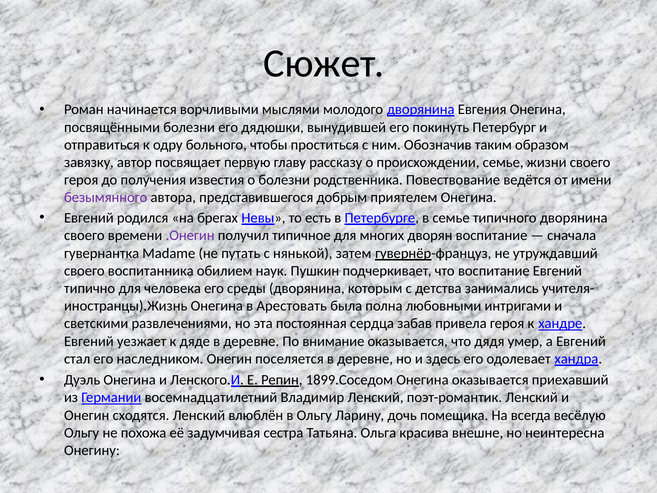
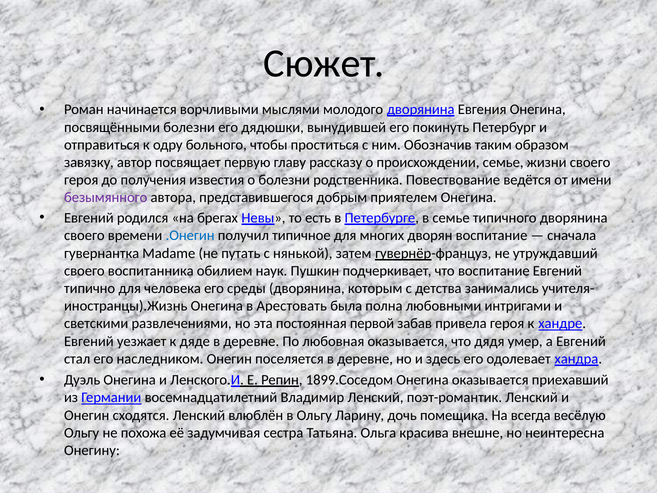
.Онегин colour: purple -> blue
сердца: сердца -> первой
внимание: внимание -> любовная
